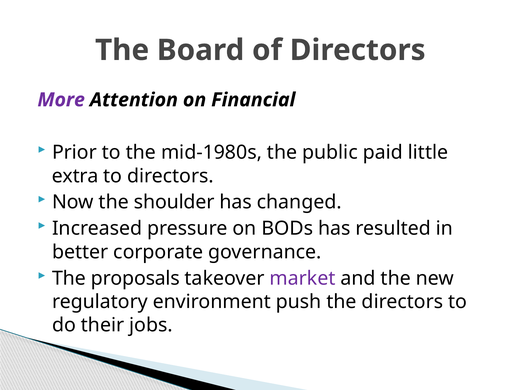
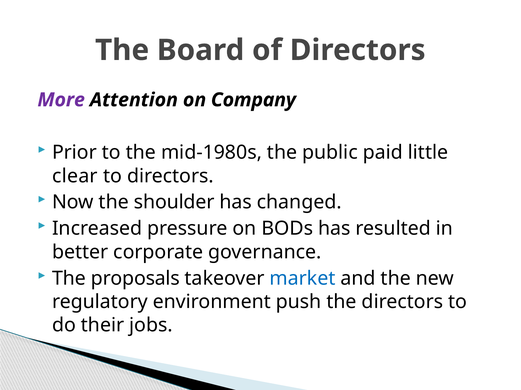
Financial: Financial -> Company
extra: extra -> clear
market colour: purple -> blue
